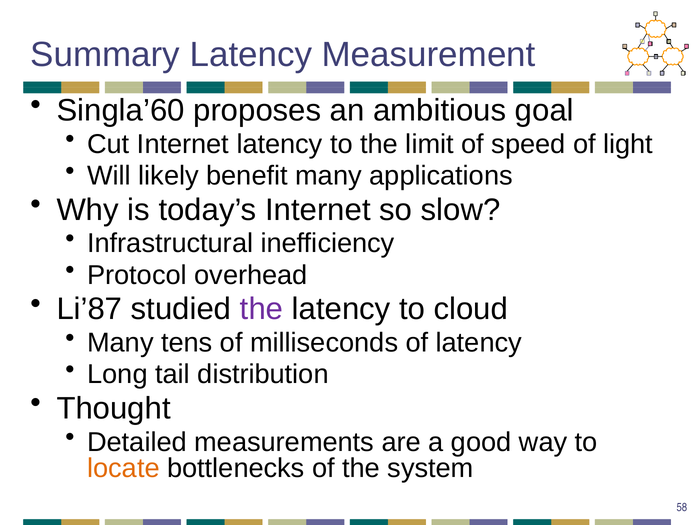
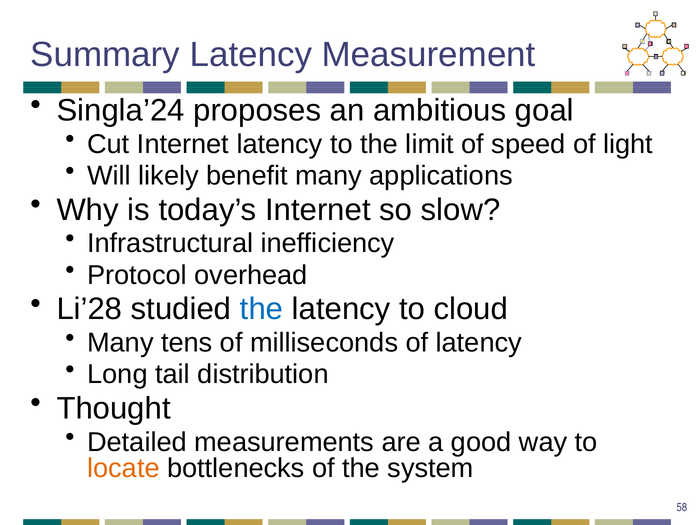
Singla’60: Singla’60 -> Singla’24
Li’87: Li’87 -> Li’28
the at (262, 309) colour: purple -> blue
